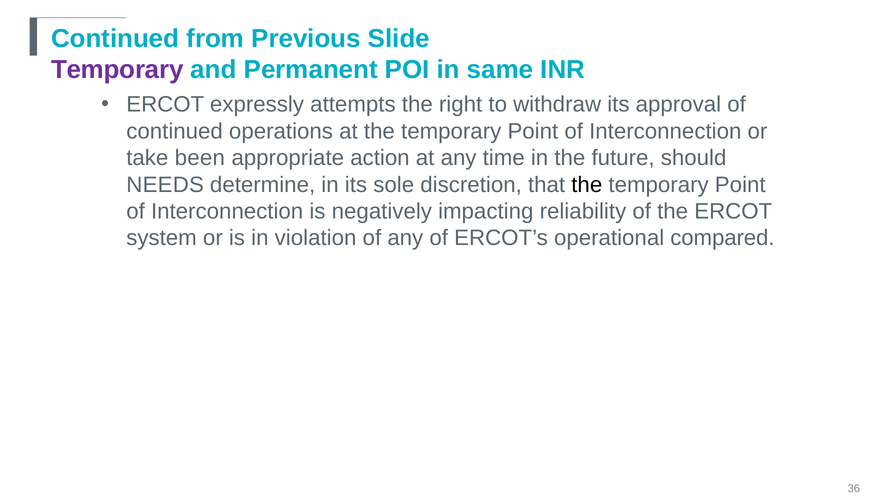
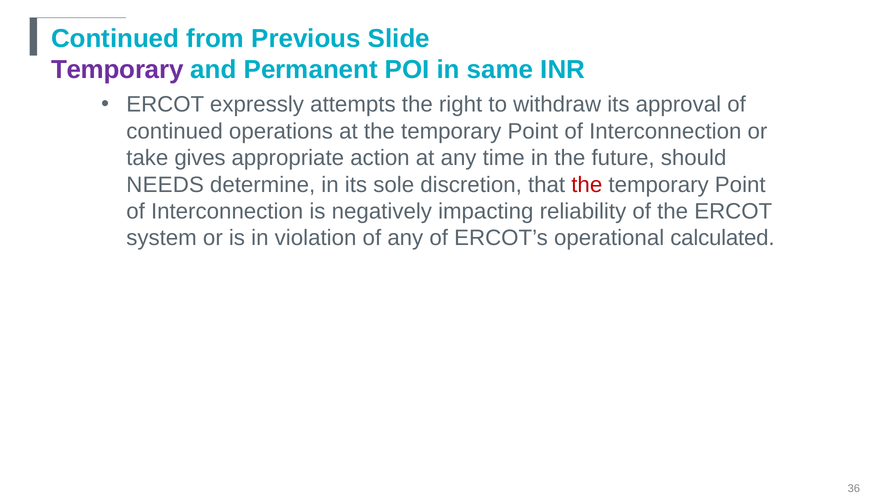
been: been -> gives
the at (587, 185) colour: black -> red
compared: compared -> calculated
